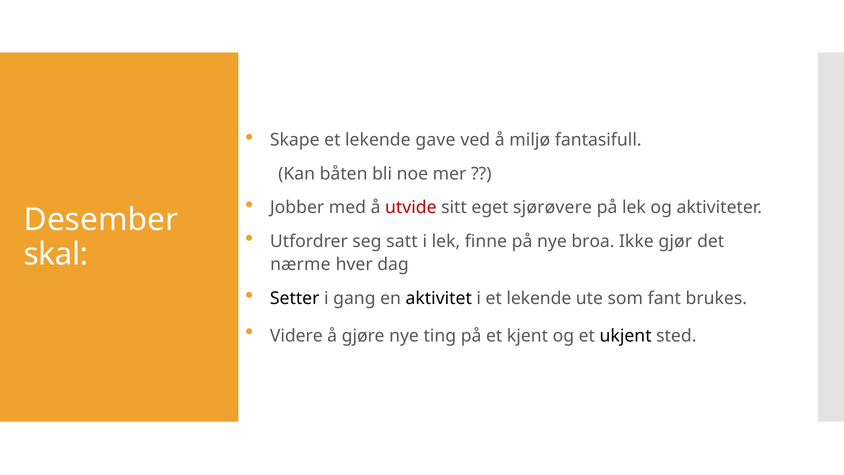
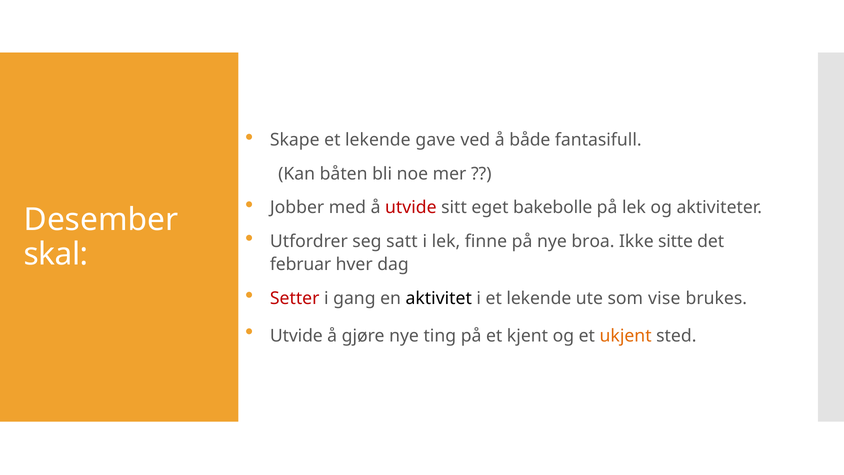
miljø: miljø -> både
sjørøvere: sjørøvere -> bakebolle
gjør: gjør -> sitte
nærme: nærme -> februar
Setter colour: black -> red
fant: fant -> vise
Videre at (296, 336): Videre -> Utvide
ukjent colour: black -> orange
